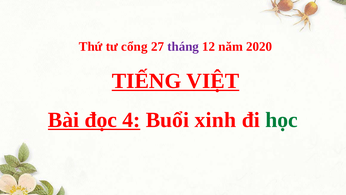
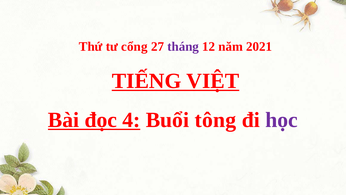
2020: 2020 -> 2021
xinh: xinh -> tông
học colour: green -> purple
